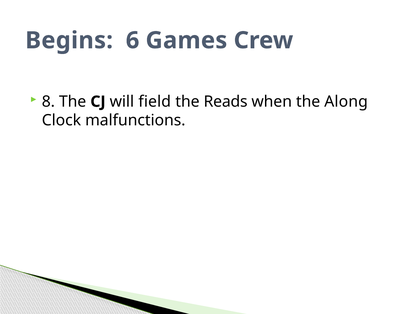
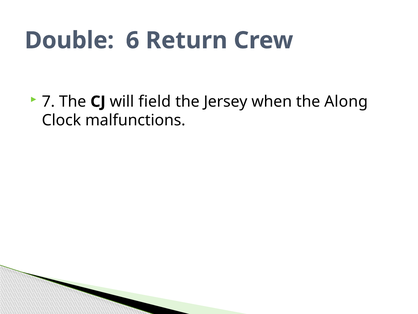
Begins: Begins -> Double
Games: Games -> Return
8: 8 -> 7
Reads: Reads -> Jersey
